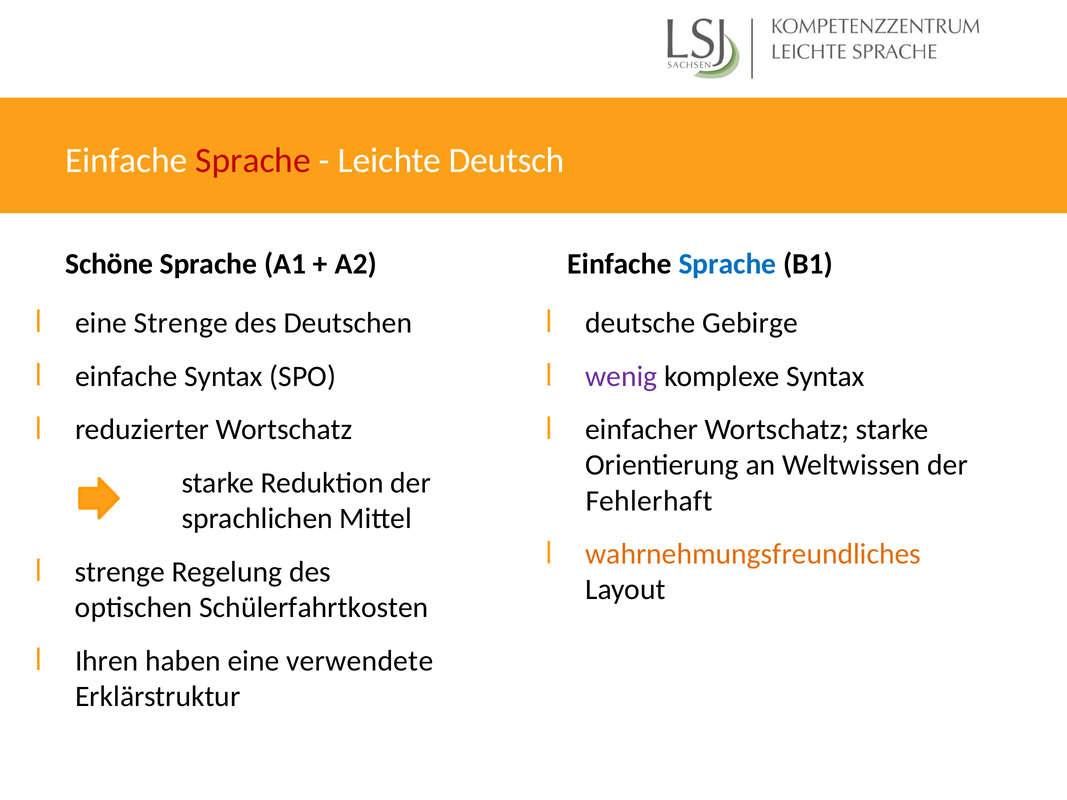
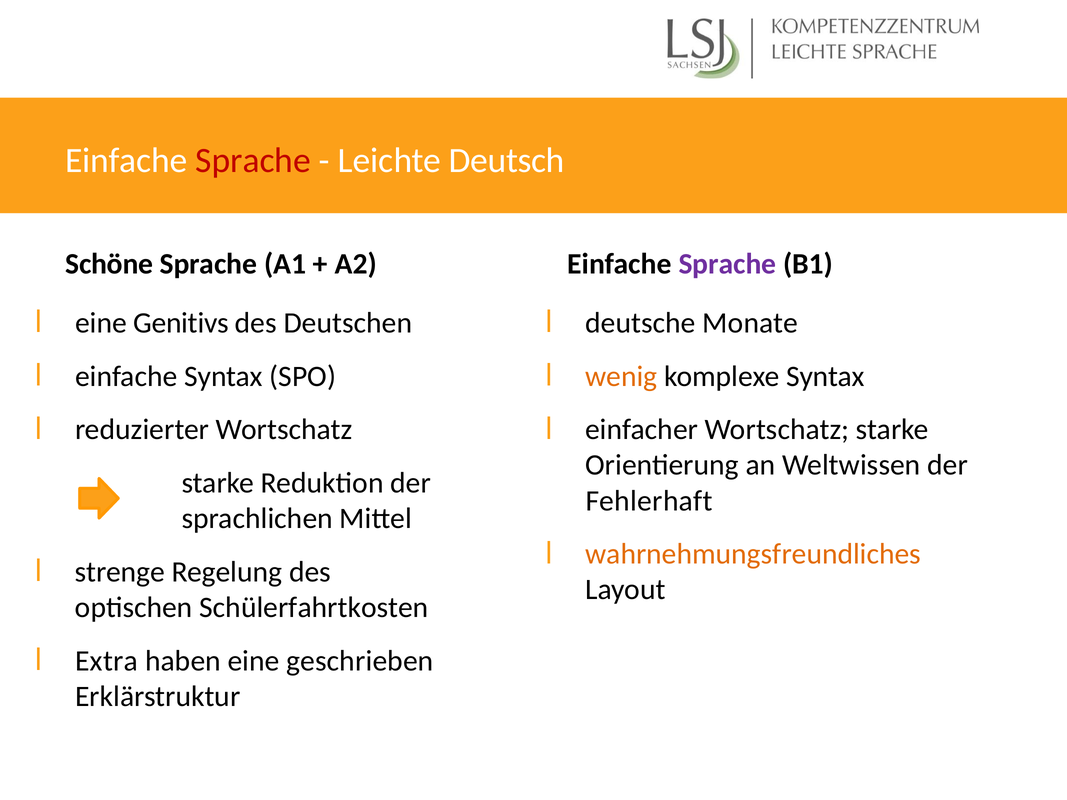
Sprache at (727, 264) colour: blue -> purple
eine Strenge: Strenge -> Genitivs
Gebirge: Gebirge -> Monate
wenig colour: purple -> orange
Ihren: Ihren -> Extra
verwendete: verwendete -> geschrieben
